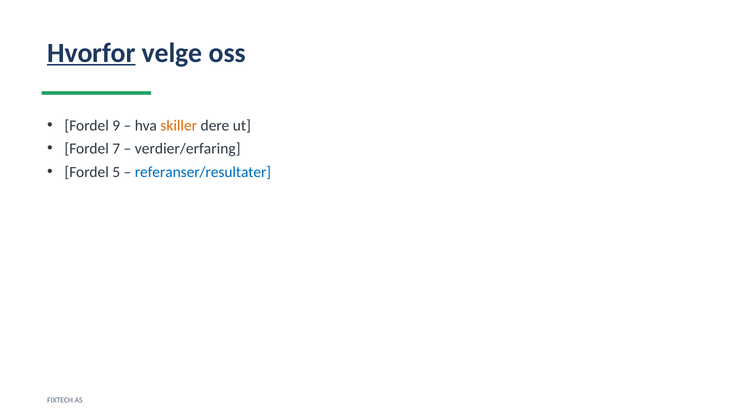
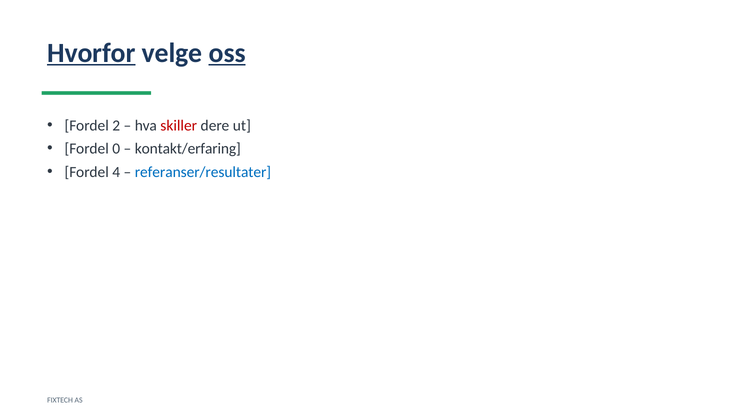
oss underline: none -> present
9: 9 -> 2
skiller colour: orange -> red
7: 7 -> 0
verdier/erfaring: verdier/erfaring -> kontakt/erfaring
5: 5 -> 4
